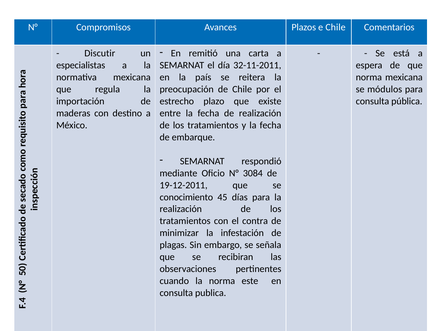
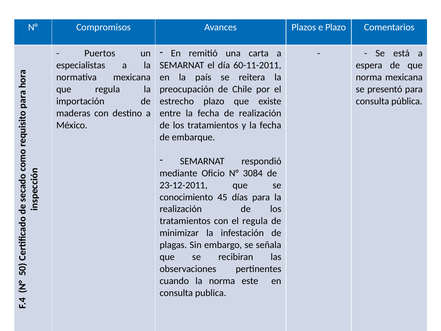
e Chile: Chile -> Plazo
Discutir: Discutir -> Puertos
32-11-2011: 32-11-2011 -> 60-11-2011
módulos: módulos -> presentó
19-12-2011: 19-12-2011 -> 23-12-2011
el contra: contra -> regula
